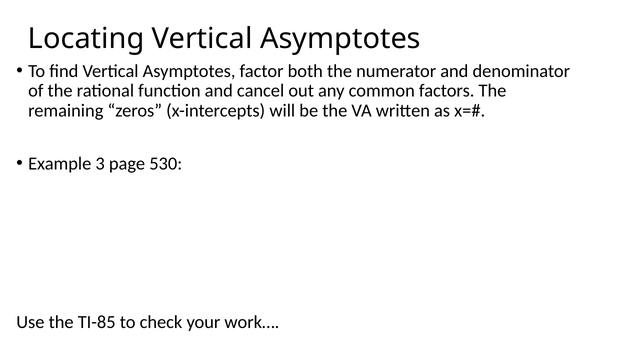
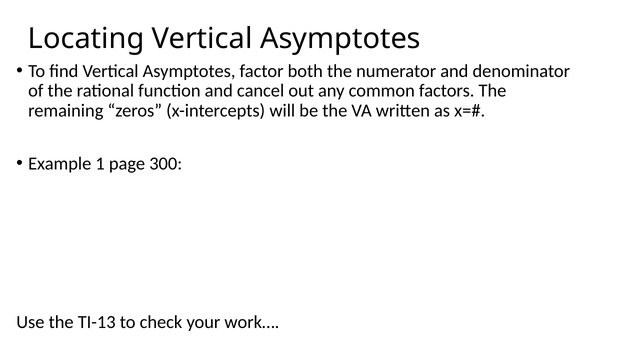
3: 3 -> 1
530: 530 -> 300
TI-85: TI-85 -> TI-13
